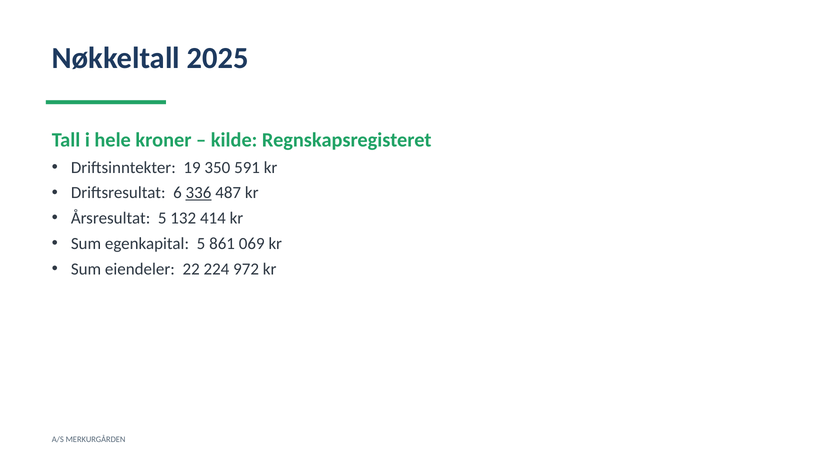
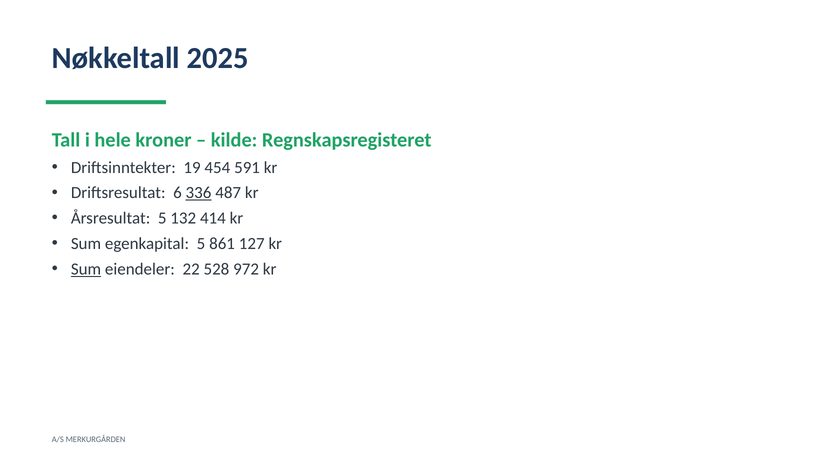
350: 350 -> 454
069: 069 -> 127
Sum at (86, 269) underline: none -> present
224: 224 -> 528
